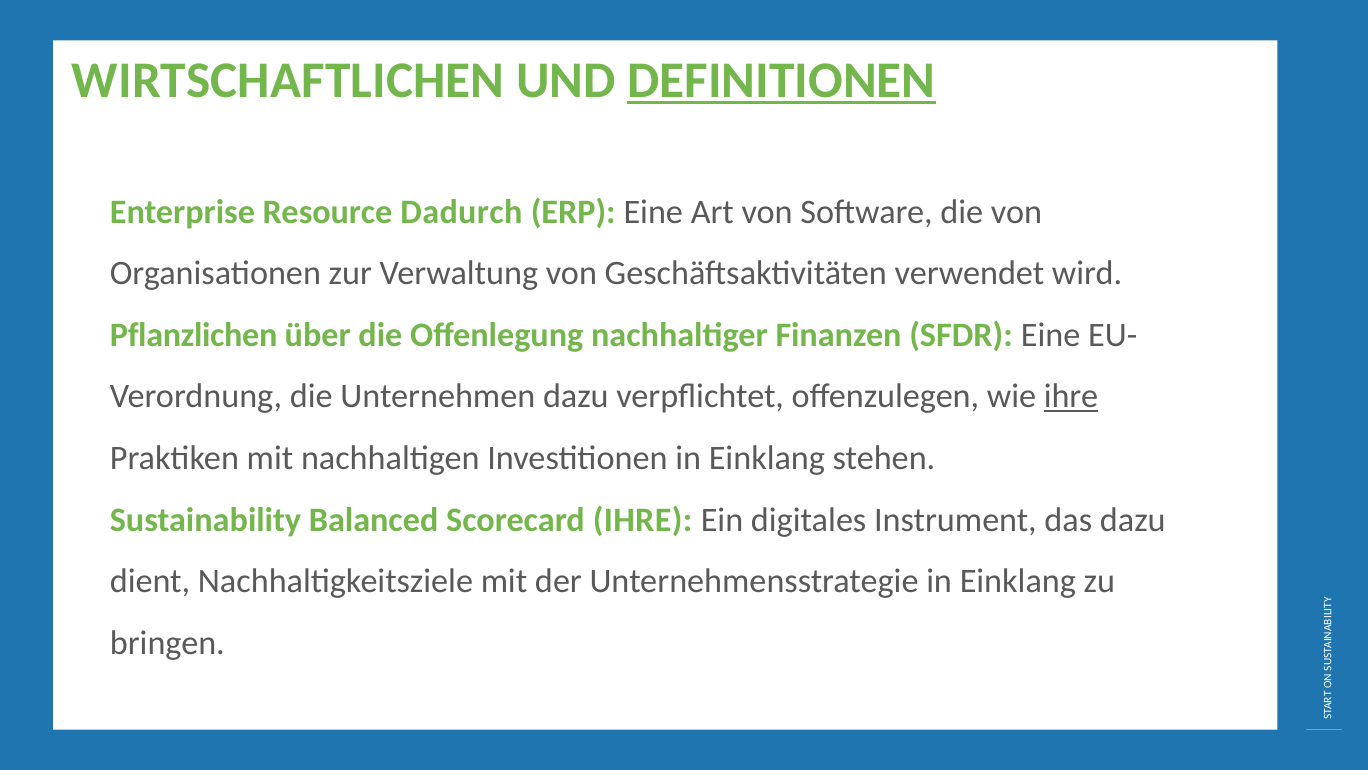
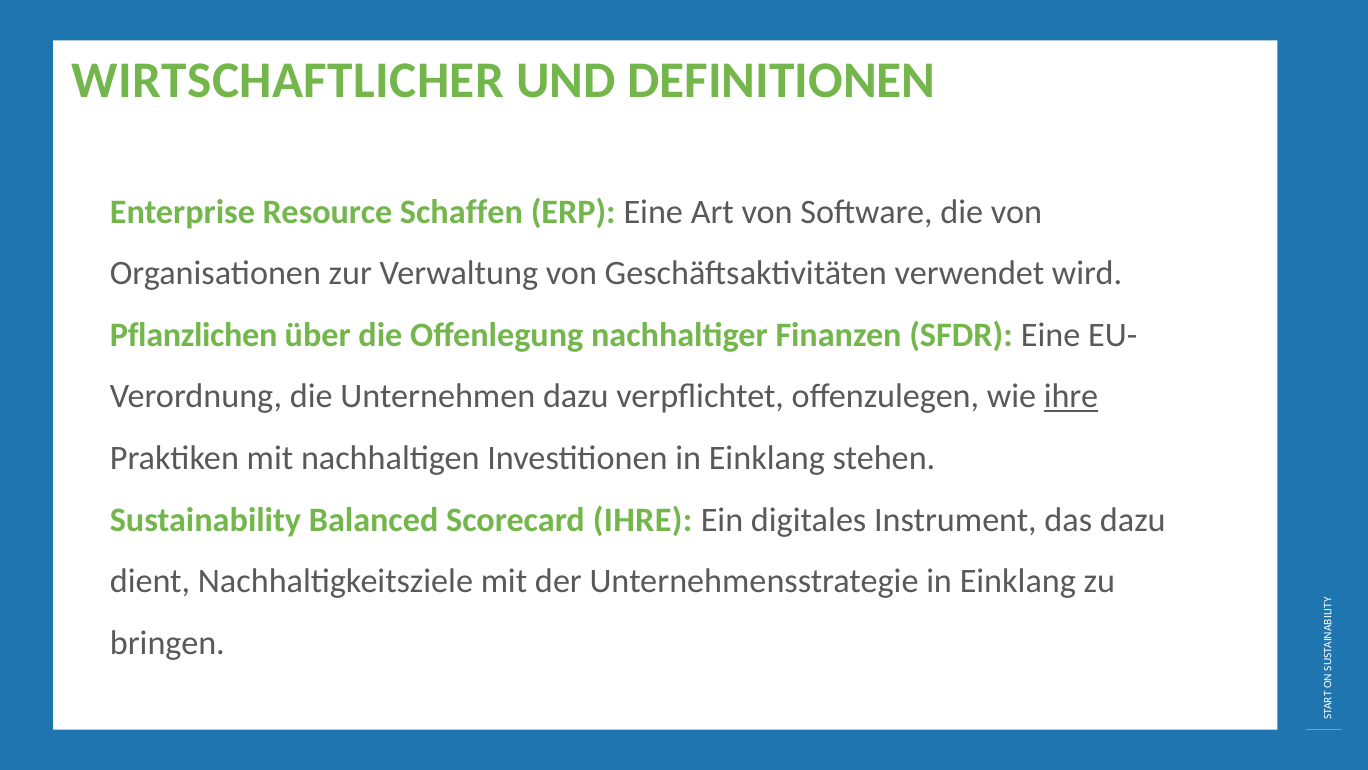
WIRTSCHAFTLICHEN: WIRTSCHAFTLICHEN -> WIRTSCHAFTLICHER
DEFINITIONEN underline: present -> none
Dadurch: Dadurch -> Schaffen
